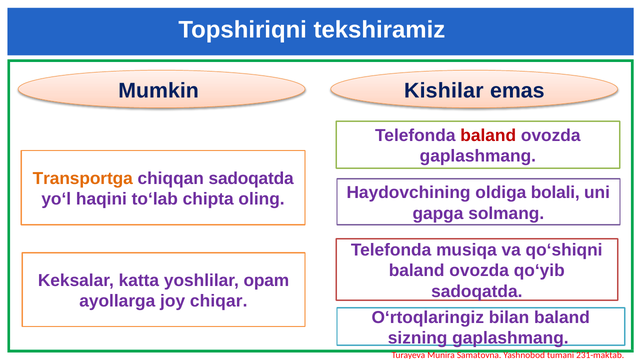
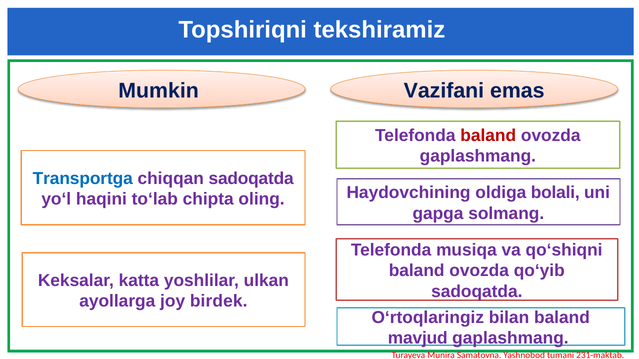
Kishilar: Kishilar -> Vazifani
Transportga colour: orange -> blue
opam: opam -> ulkan
chiqar: chiqar -> birdek
sizning: sizning -> mavjud
